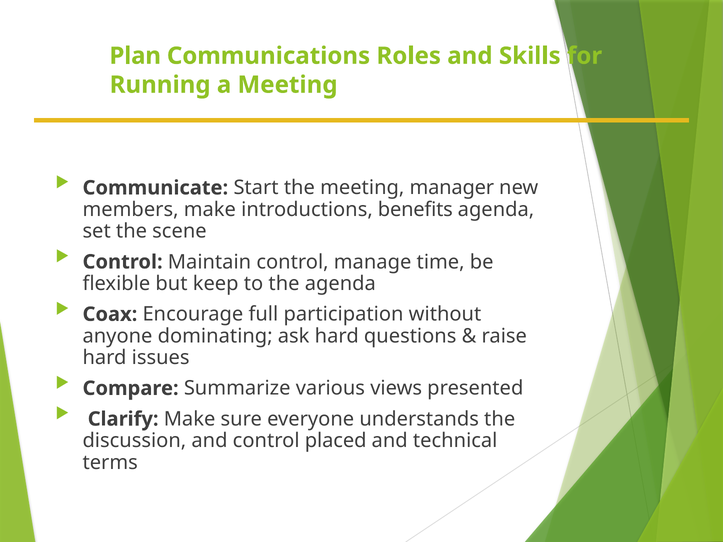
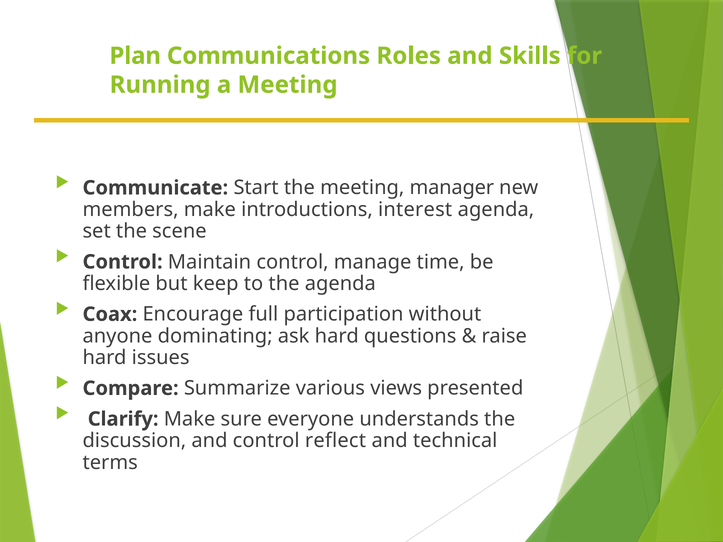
benefits: benefits -> interest
placed: placed -> reflect
